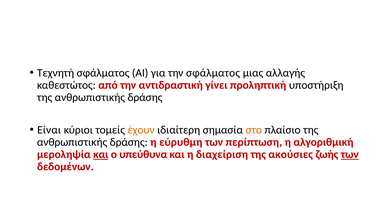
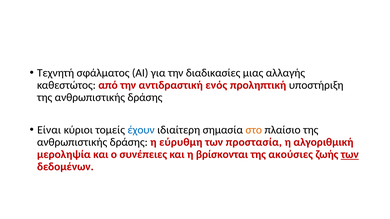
την σφάλματος: σφάλματος -> διαδικασίες
γίνει: γίνει -> ενός
έχουν colour: orange -> blue
περίπτωση: περίπτωση -> προστασία
και at (101, 155) underline: present -> none
υπεύθυνα: υπεύθυνα -> συνέπειες
διαχείριση: διαχείριση -> βρίσκονται
